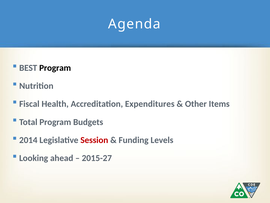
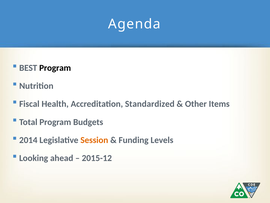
Expenditures: Expenditures -> Standardized
Session colour: red -> orange
2015-27: 2015-27 -> 2015-12
